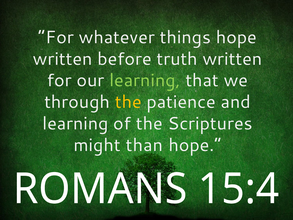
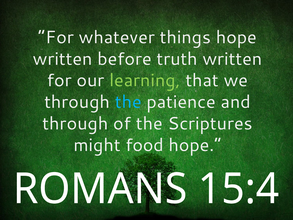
the at (128, 102) colour: yellow -> light blue
learning at (75, 123): learning -> through
than: than -> food
